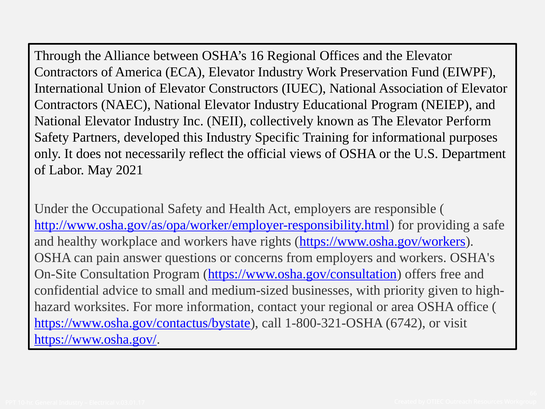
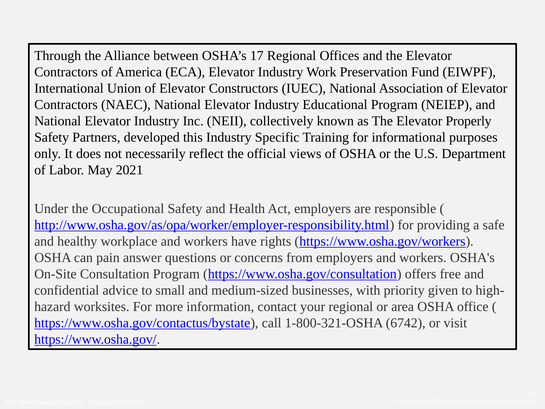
16: 16 -> 17
Perform: Perform -> Properly
